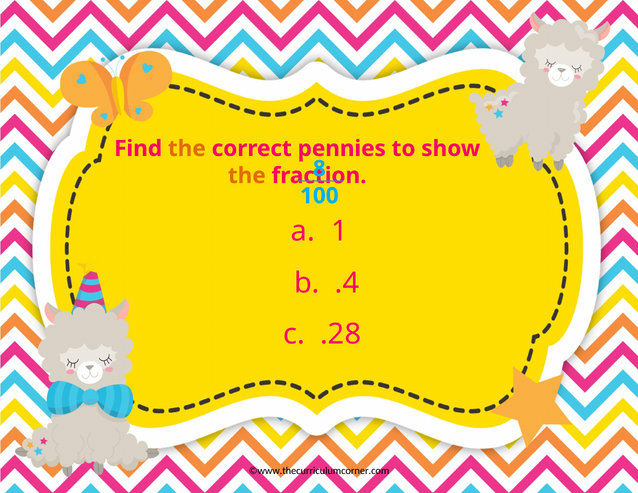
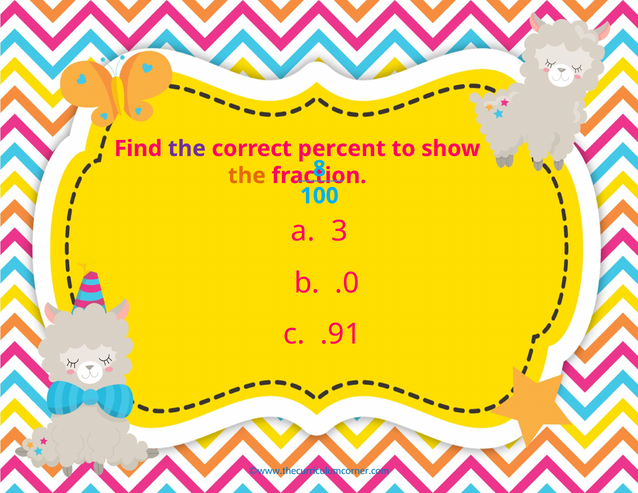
the at (187, 149) colour: orange -> purple
pennies: pennies -> percent
1: 1 -> 3
.4: .4 -> .0
.28: .28 -> .91
©www.thecurriculumcorner.com colour: black -> blue
